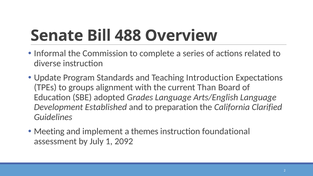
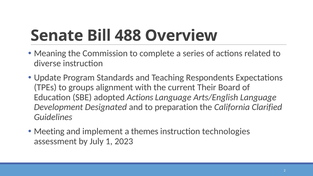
Informal: Informal -> Meaning
Introduction: Introduction -> Respondents
Than: Than -> Their
adopted Grades: Grades -> Actions
Established: Established -> Designated
foundational: foundational -> technologies
2092: 2092 -> 2023
